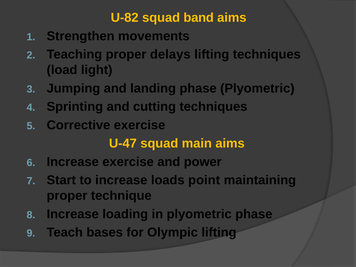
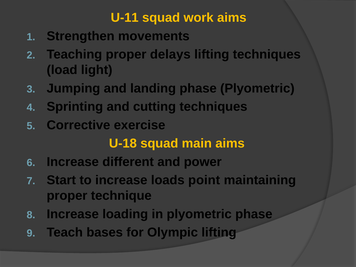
U-82: U-82 -> U-11
band: band -> work
U-47: U-47 -> U-18
Increase exercise: exercise -> different
